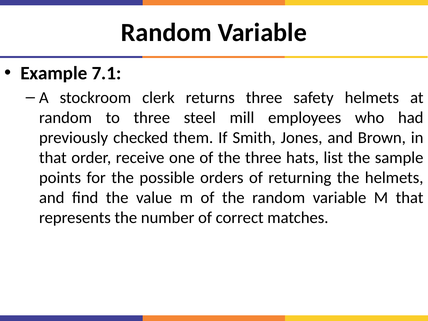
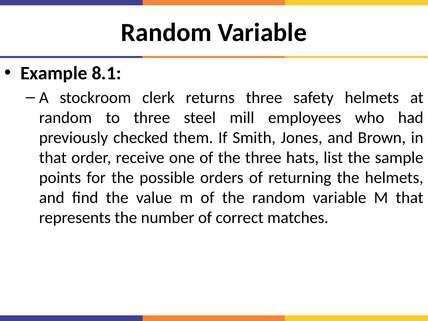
7.1: 7.1 -> 8.1
